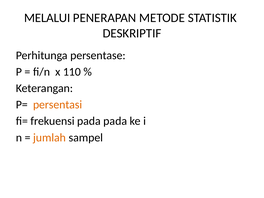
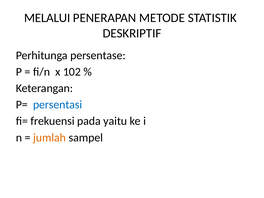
110: 110 -> 102
persentasi colour: orange -> blue
pada pada: pada -> yaitu
